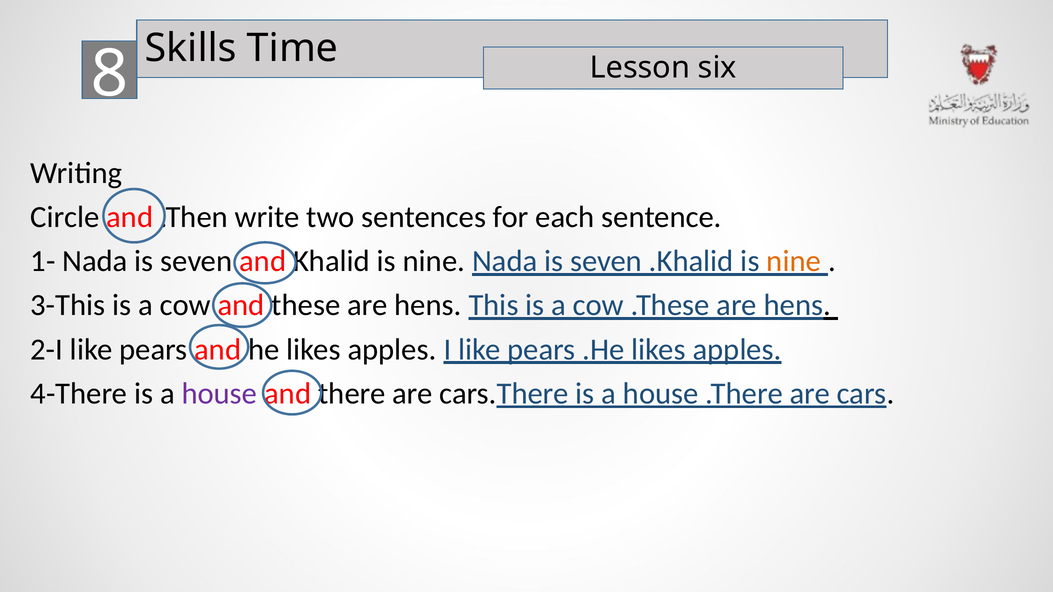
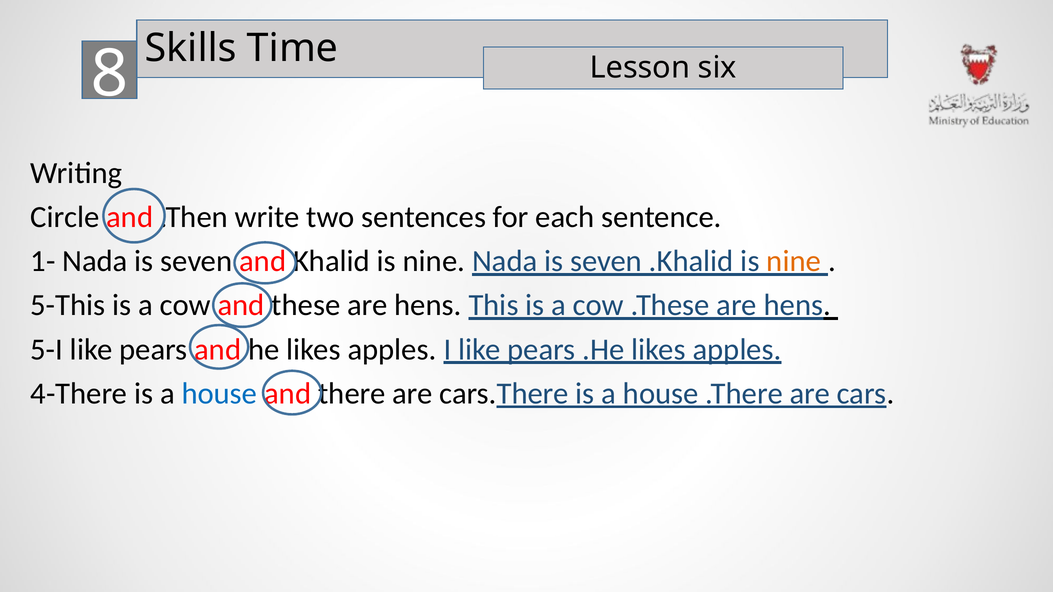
3-This: 3-This -> 5-This
2-I: 2-I -> 5-I
house at (219, 394) colour: purple -> blue
